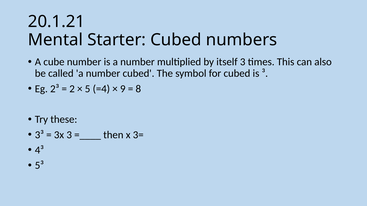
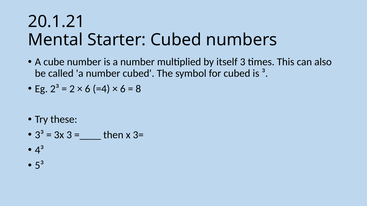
5 at (88, 89): 5 -> 6
9 at (123, 89): 9 -> 6
